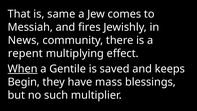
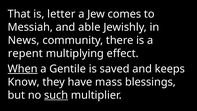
same: same -> letter
fires: fires -> able
Begin: Begin -> Know
such underline: none -> present
